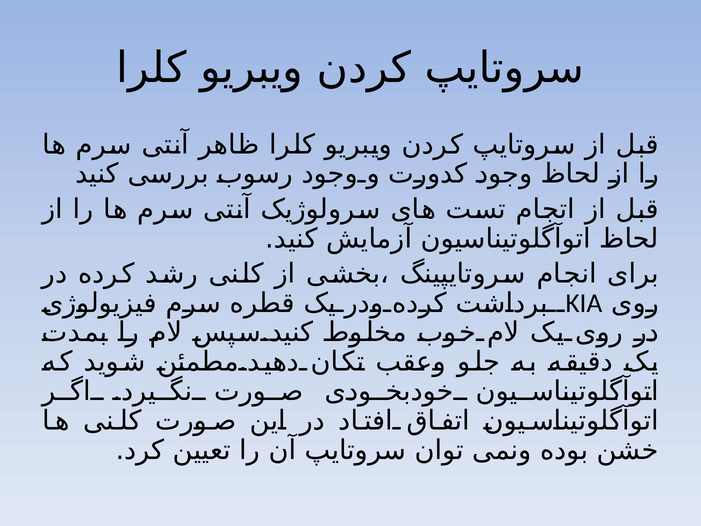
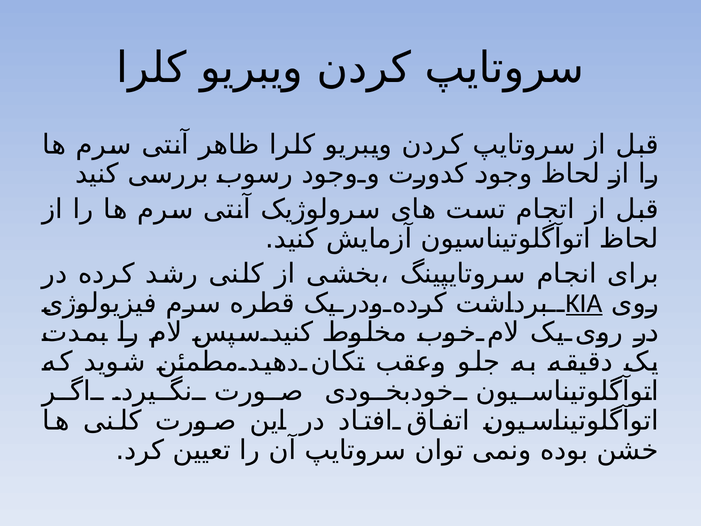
KIA underline: none -> present
